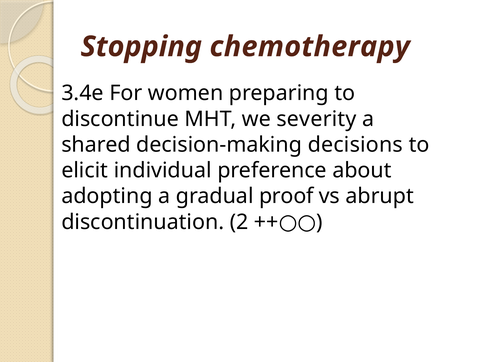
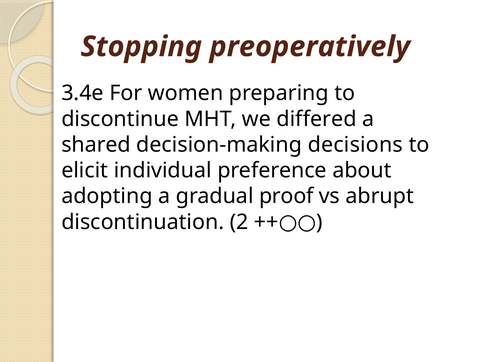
chemotherapy: chemotherapy -> preoperatively
severity: severity -> differed
